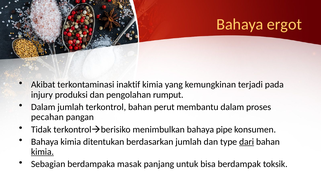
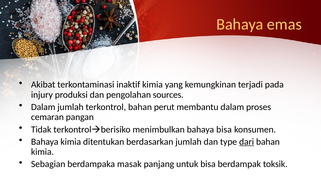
ergot: ergot -> emas
rumput: rumput -> sources
pecahan: pecahan -> cemaran
bahaya pipe: pipe -> bisa
kimia at (42, 152) underline: present -> none
